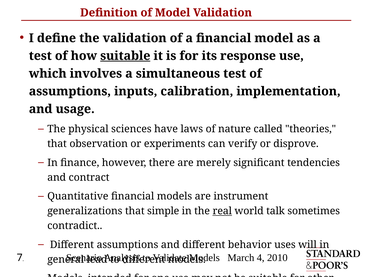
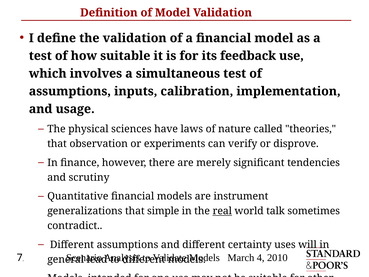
suitable at (125, 56) underline: present -> none
response: response -> feedback
contract: contract -> scrutiny
behavior: behavior -> certainty
